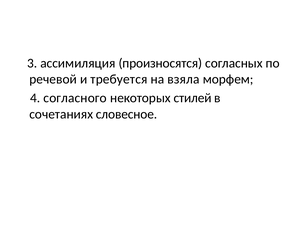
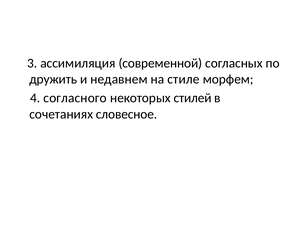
произносятся: произносятся -> современной
речевой: речевой -> дружить
требуется: требуется -> недавнем
взяла: взяла -> стиле
